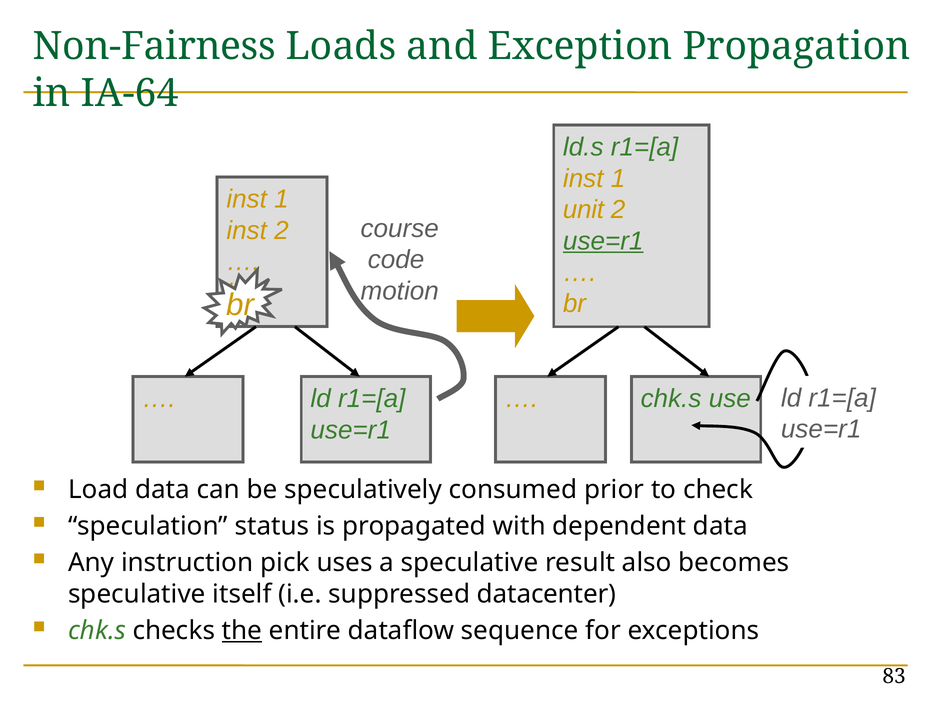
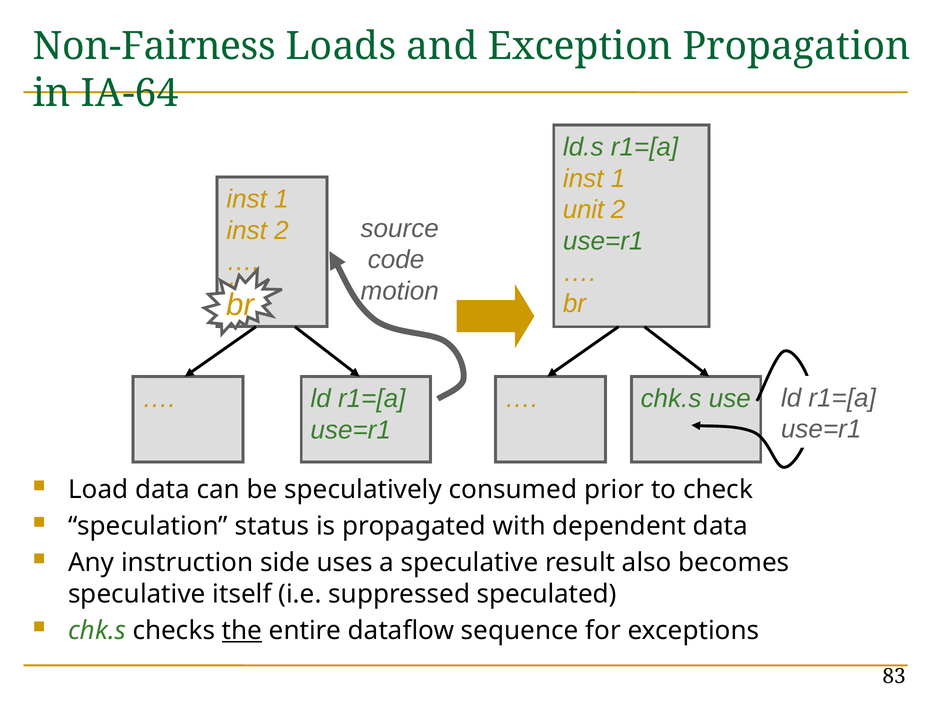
course: course -> source
use=r1 at (603, 241) underline: present -> none
pick: pick -> side
datacenter: datacenter -> speculated
